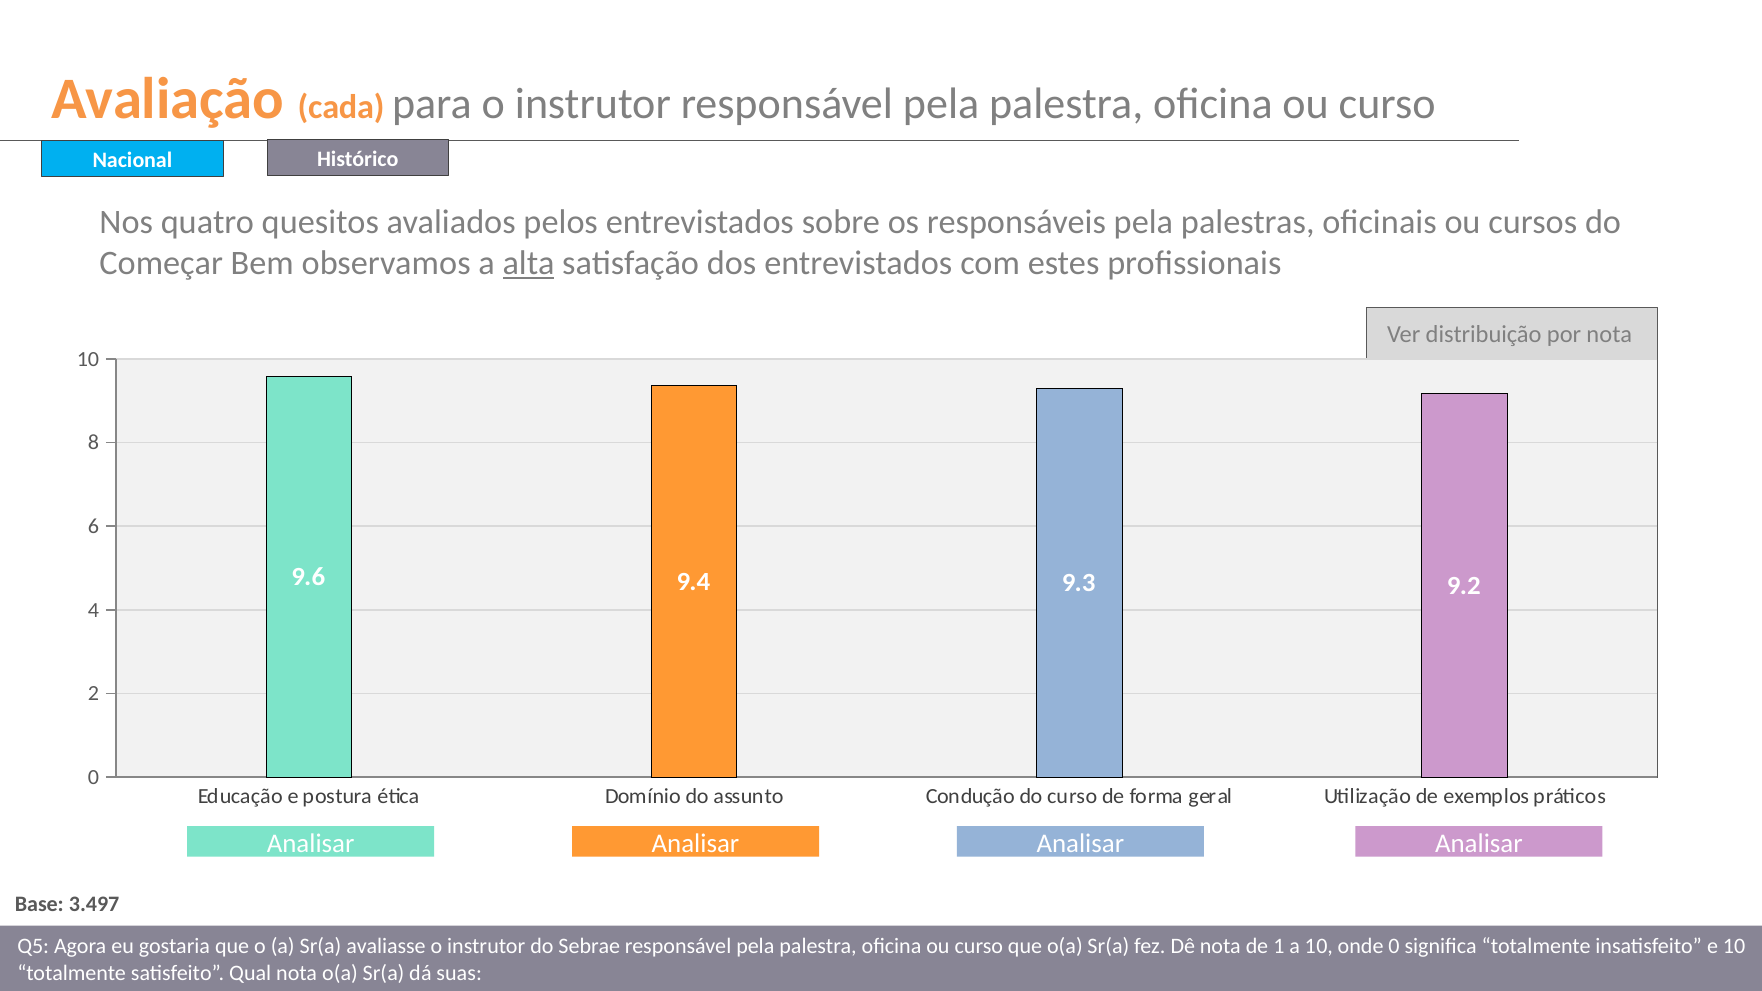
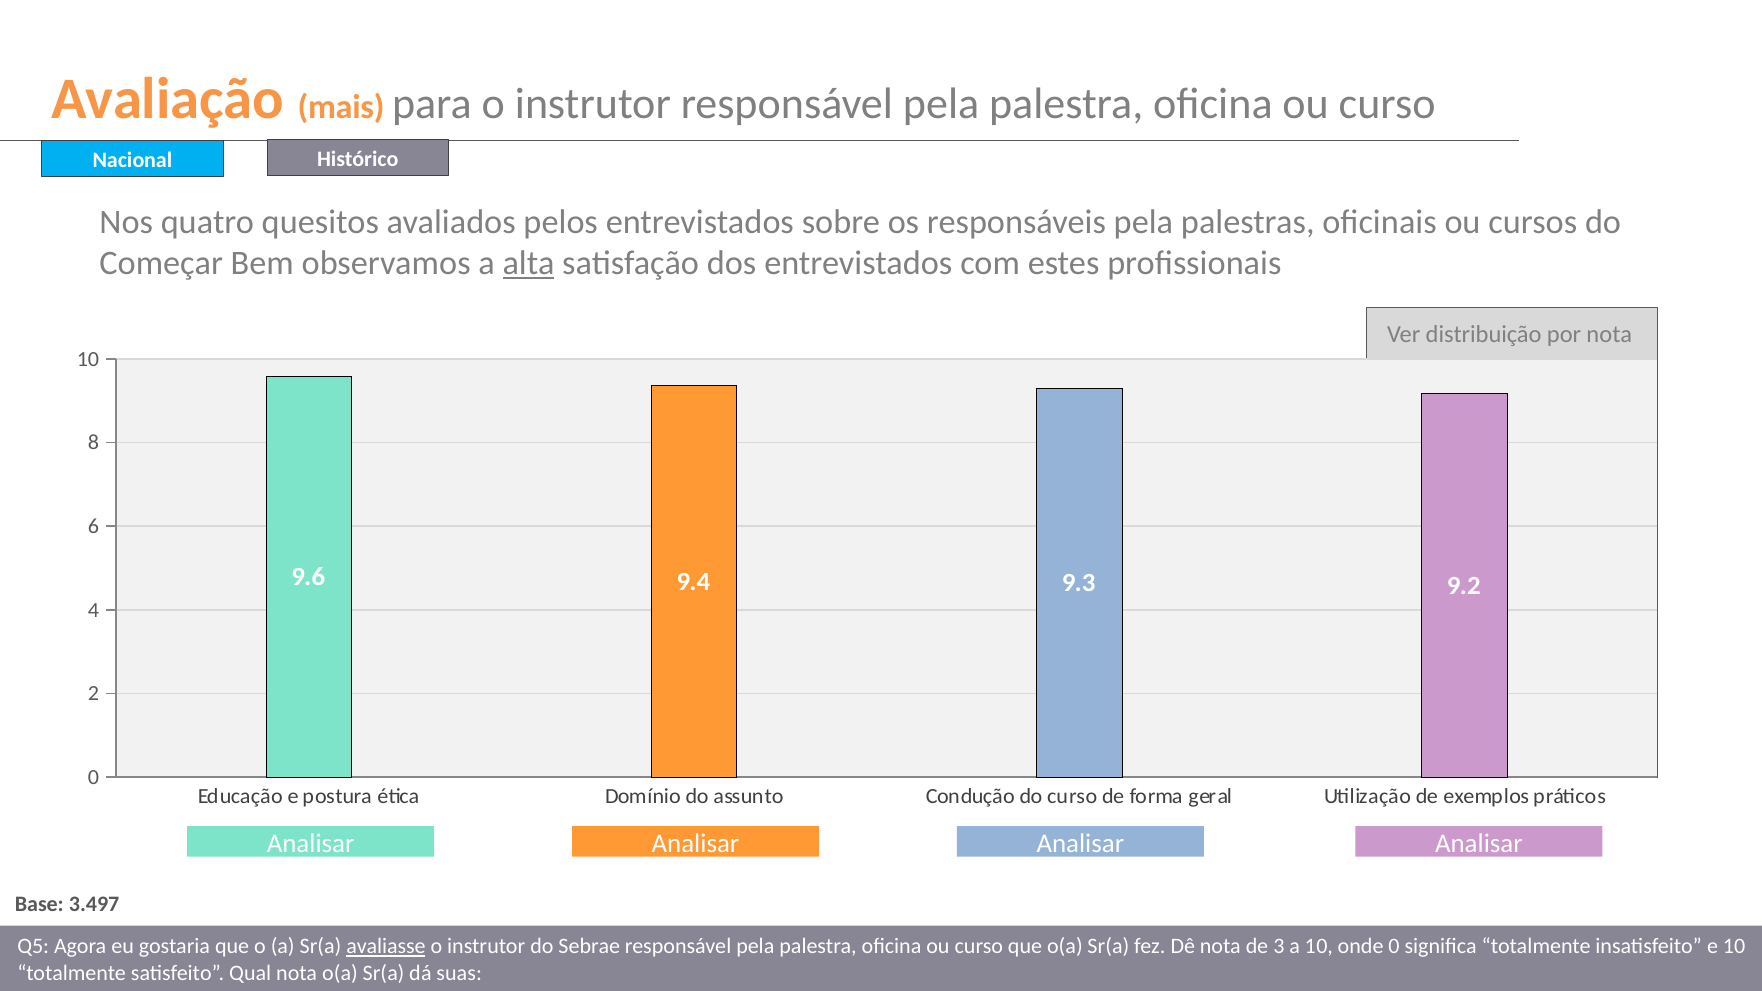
cada: cada -> mais
avaliasse underline: none -> present
1: 1 -> 3
